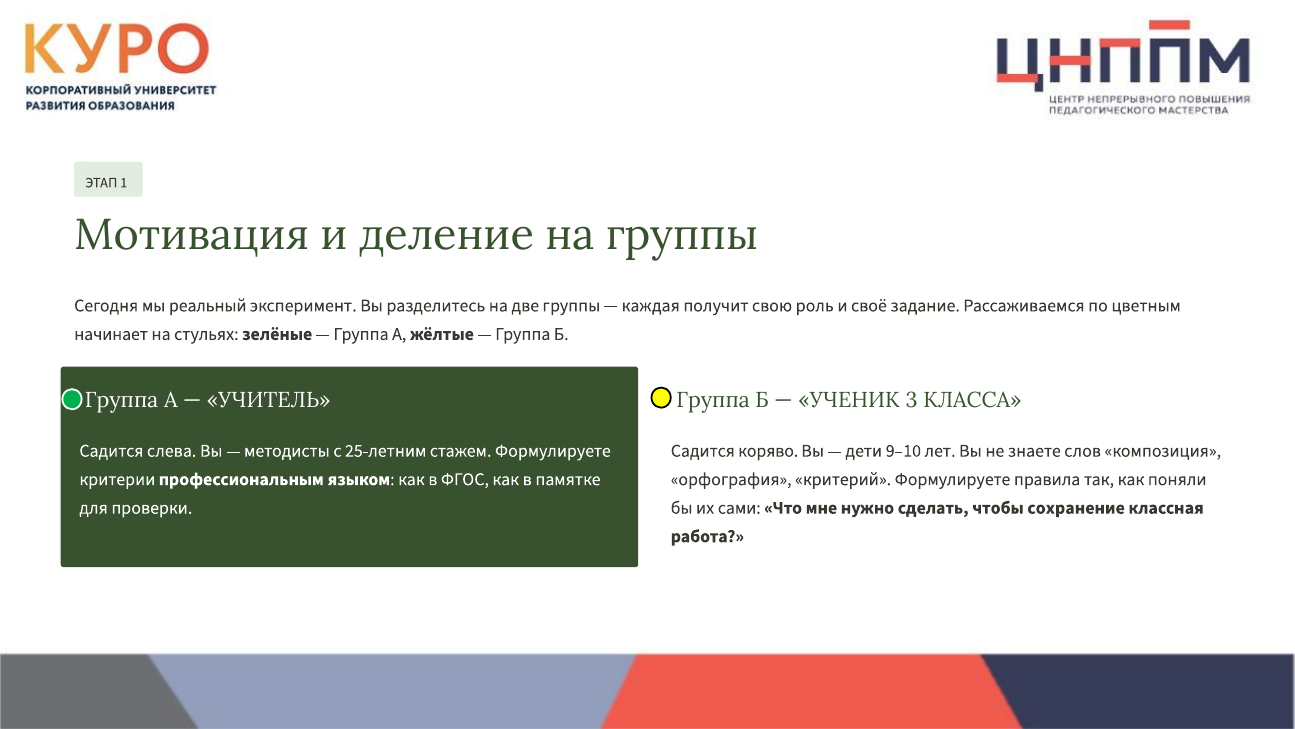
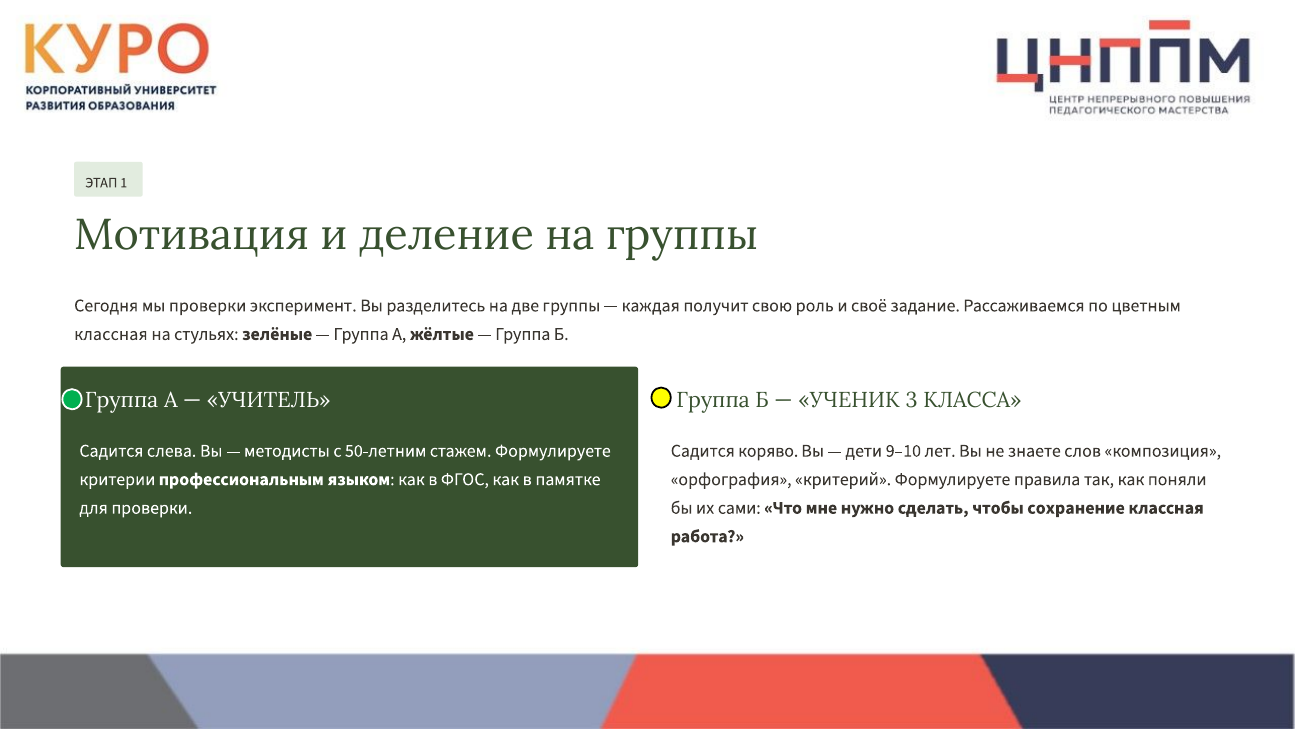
мы реальный: реальный -> проверки
начинает at (111, 334): начинает -> классная
25-летним: 25-летним -> 50-летним
